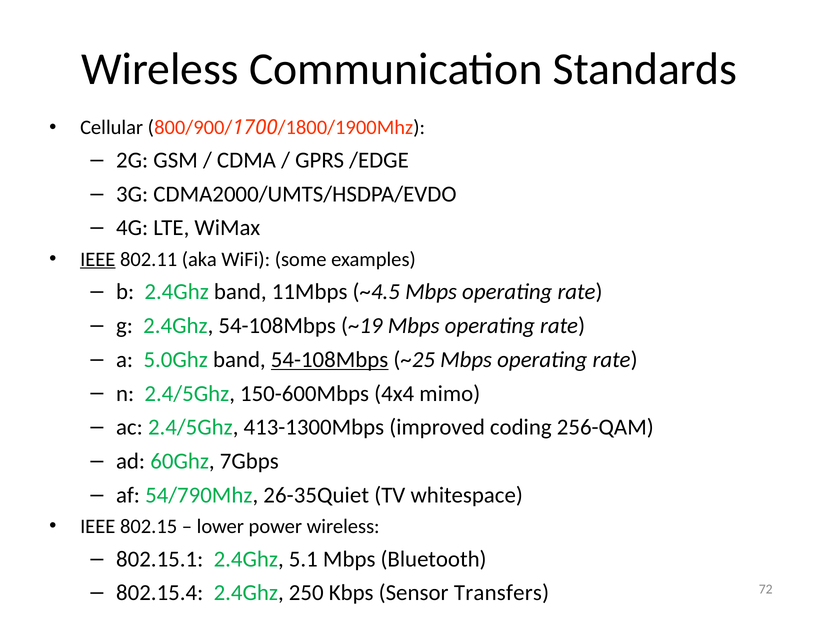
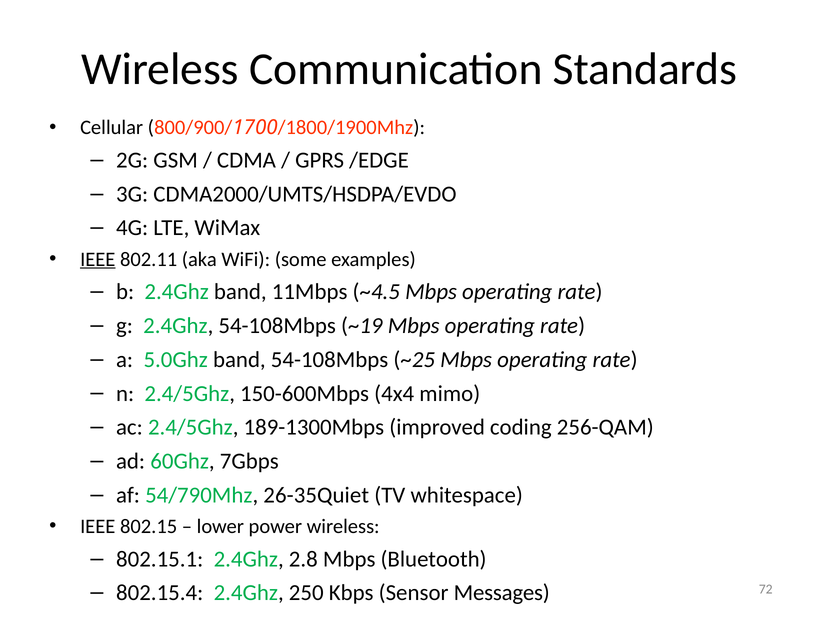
54-108Mbps at (330, 359) underline: present -> none
413-1300Mbps: 413-1300Mbps -> 189-1300Mbps
5.1: 5.1 -> 2.8
Transfers: Transfers -> Messages
